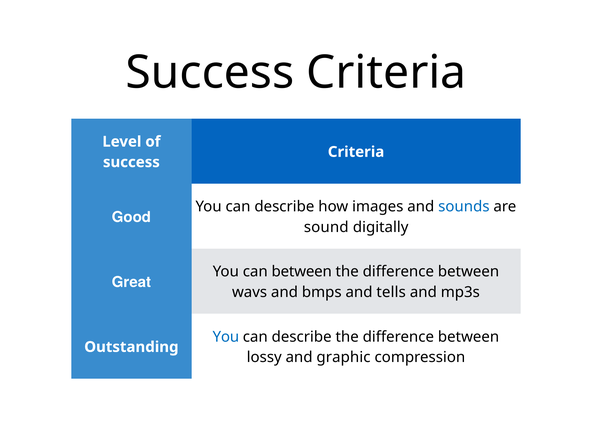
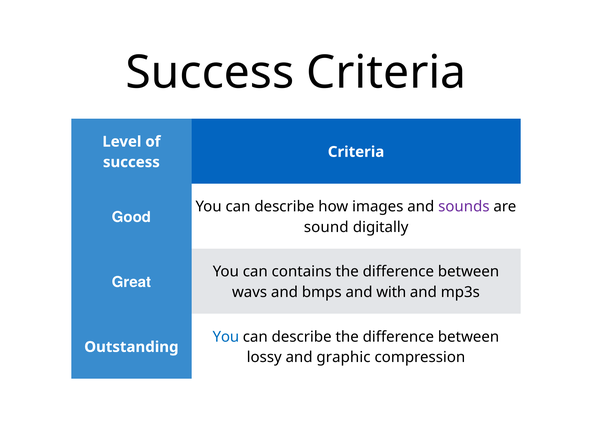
sounds colour: blue -> purple
can between: between -> contains
tells: tells -> with
